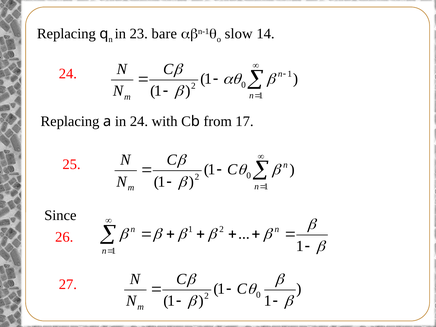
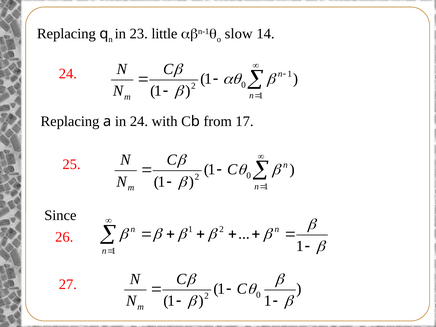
bare: bare -> little
